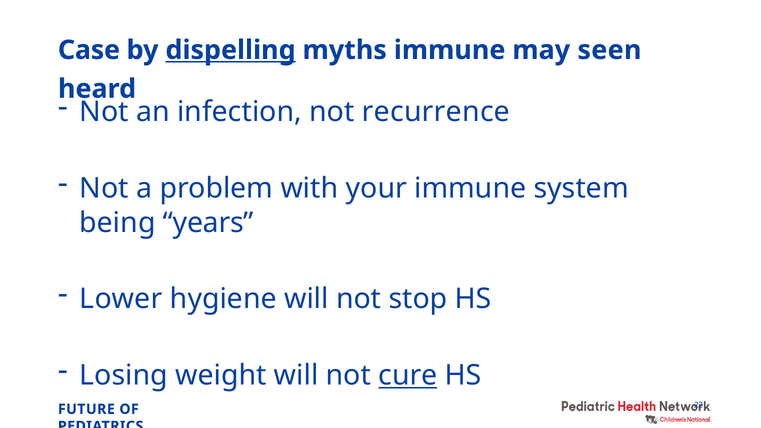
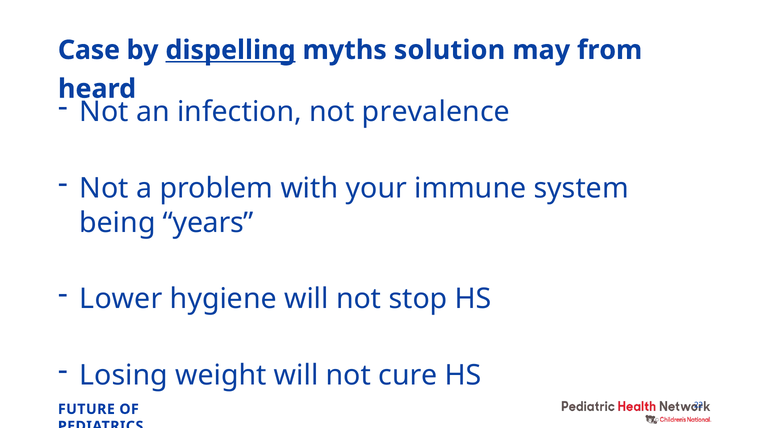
myths immune: immune -> solution
seen: seen -> from
recurrence: recurrence -> prevalence
cure underline: present -> none
